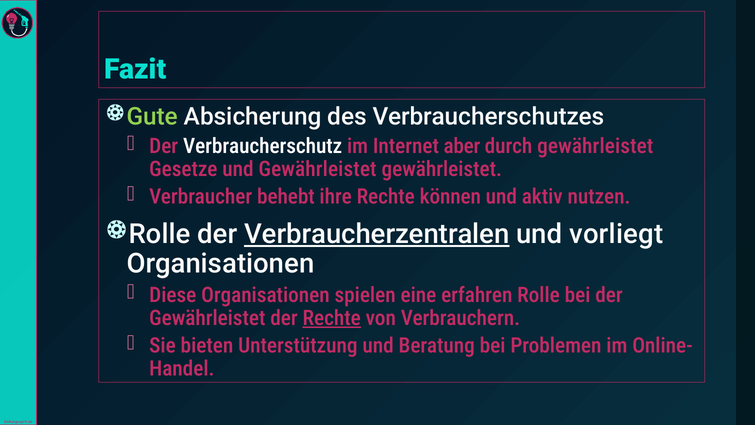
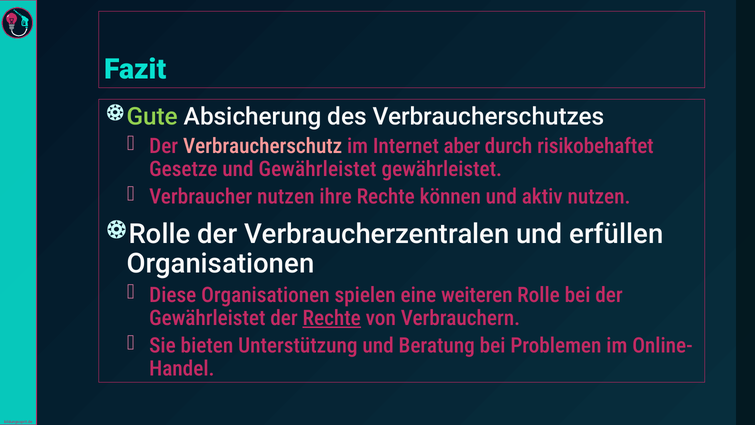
Verbraucherschutz colour: white -> pink
durch gewährleistet: gewährleistet -> risikobehaftet
Verbraucher behebt: behebt -> nutzen
Verbraucherzentralen underline: present -> none
vorliegt: vorliegt -> erfüllen
erfahren: erfahren -> weiteren
